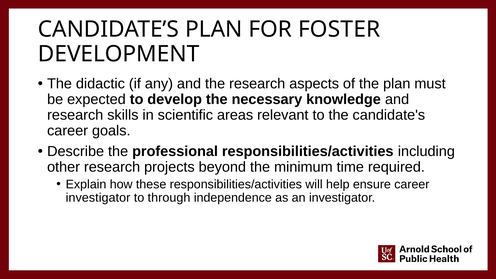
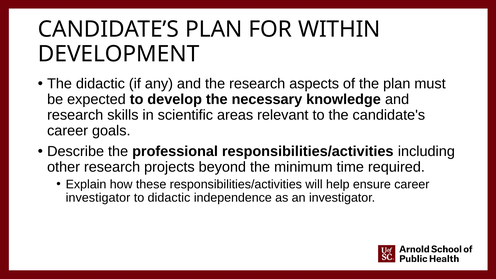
FOSTER: FOSTER -> WITHIN
to through: through -> didactic
